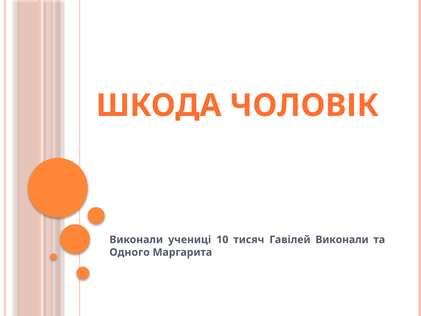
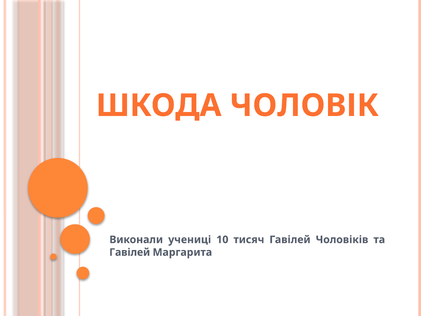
Гавілей Виконали: Виконали -> Чоловіків
Одного at (130, 252): Одного -> Гавілей
